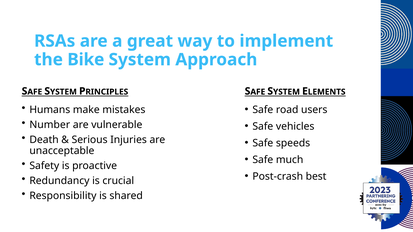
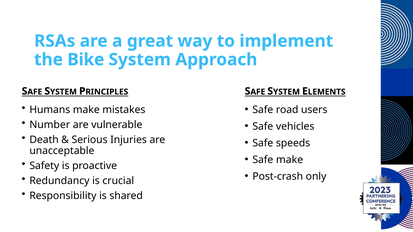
Safe much: much -> make
best: best -> only
